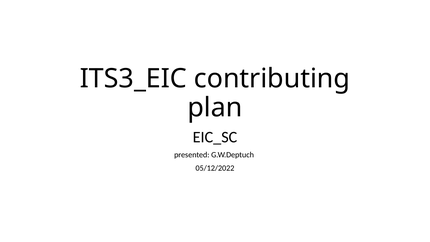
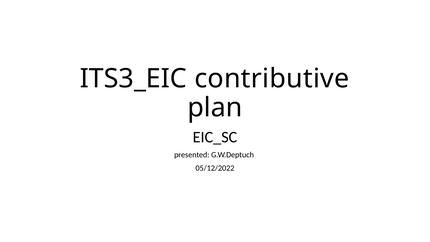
contributing: contributing -> contributive
